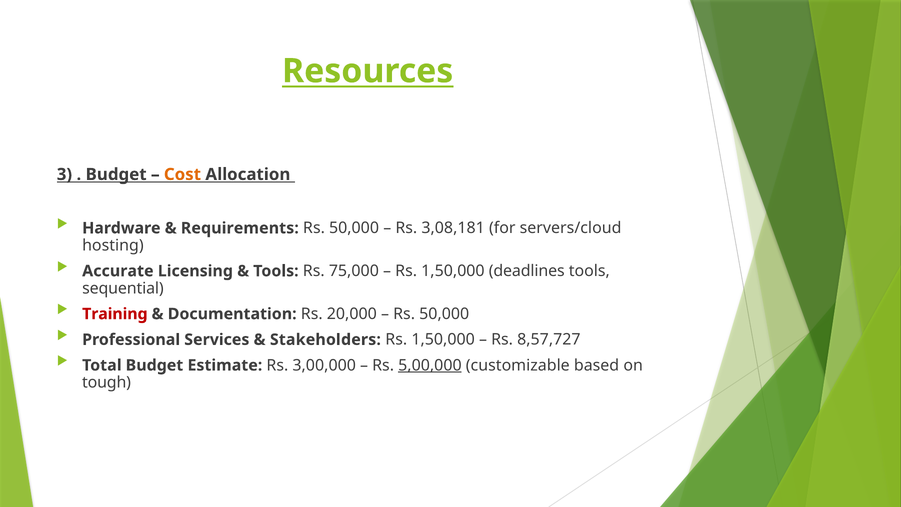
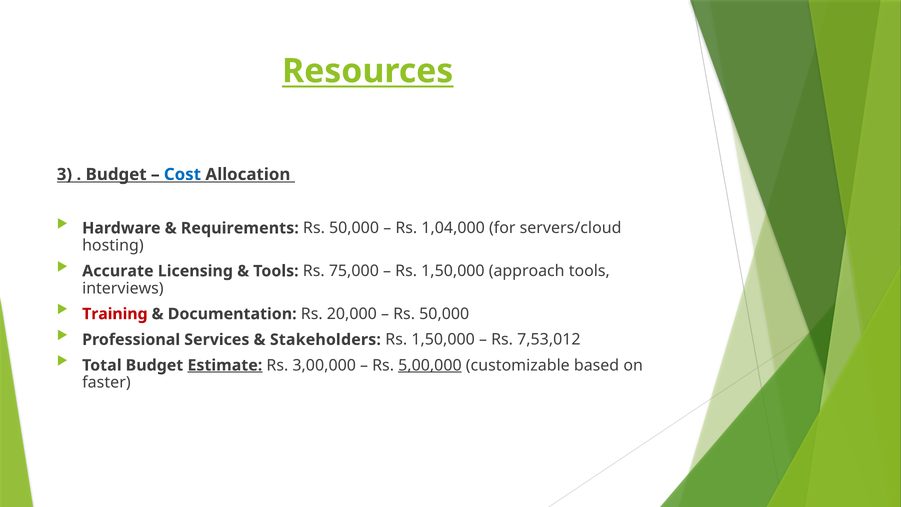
Cost colour: orange -> blue
3,08,181: 3,08,181 -> 1,04,000
deadlines: deadlines -> approach
sequential: sequential -> interviews
8,57,727: 8,57,727 -> 7,53,012
Estimate underline: none -> present
tough: tough -> faster
